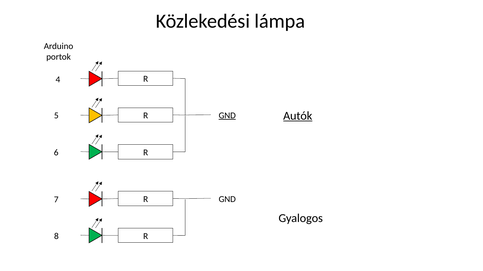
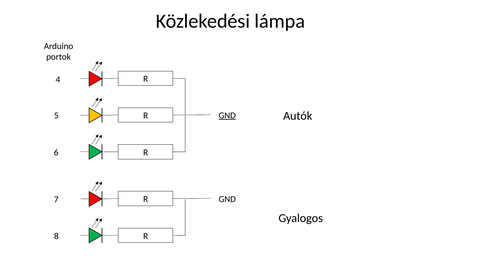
Autók underline: present -> none
